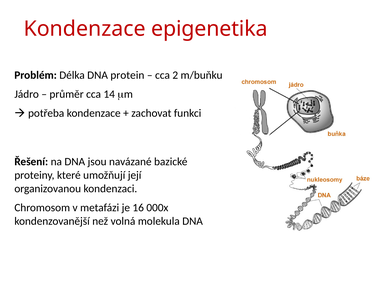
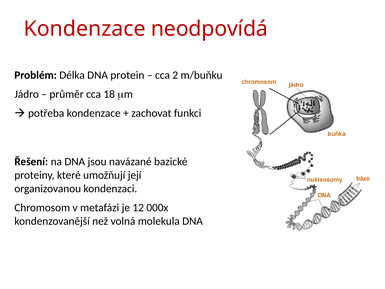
epigenetika: epigenetika -> neodpovídá
14: 14 -> 18
16: 16 -> 12
